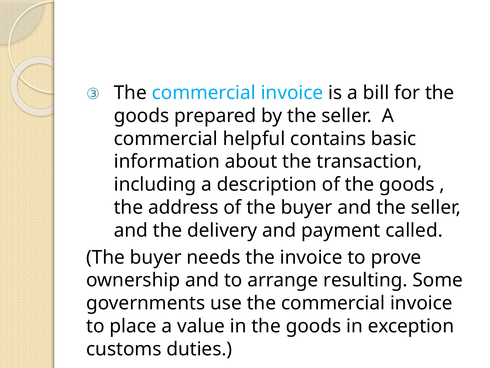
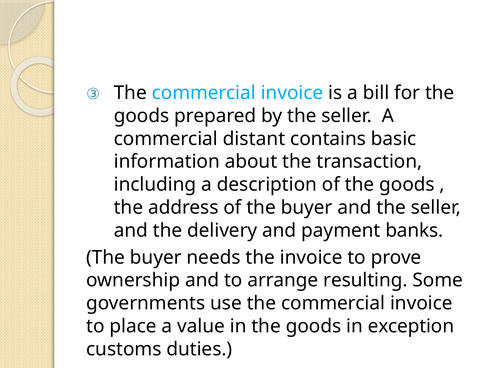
helpful: helpful -> distant
called: called -> banks
